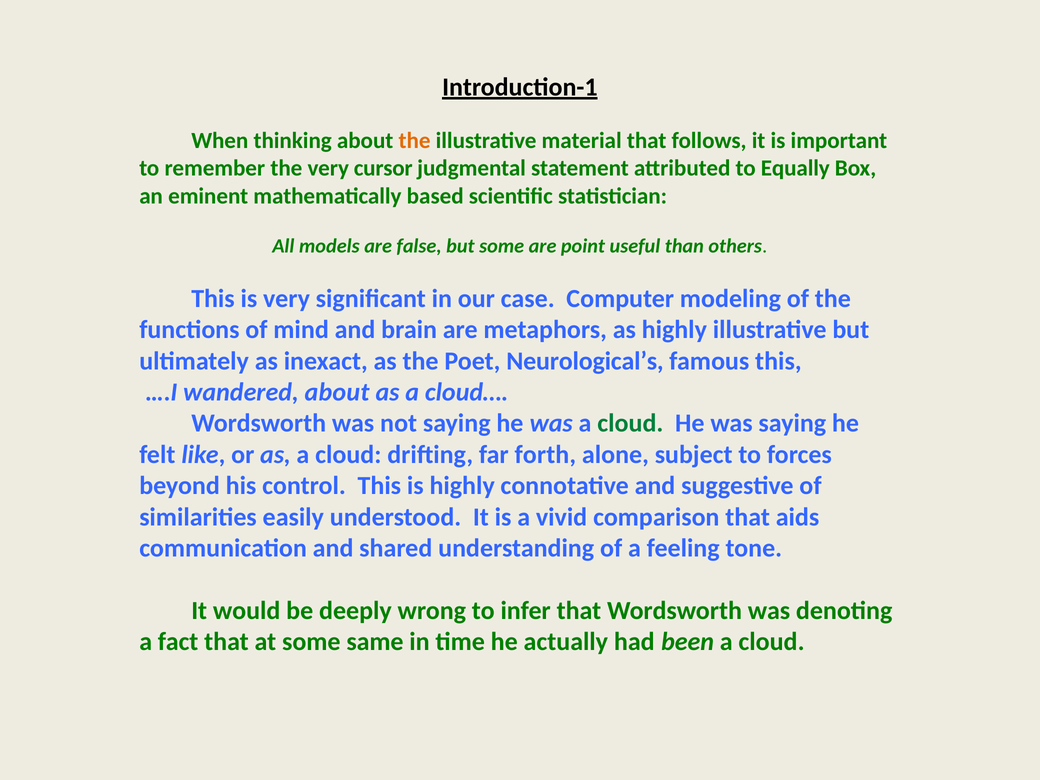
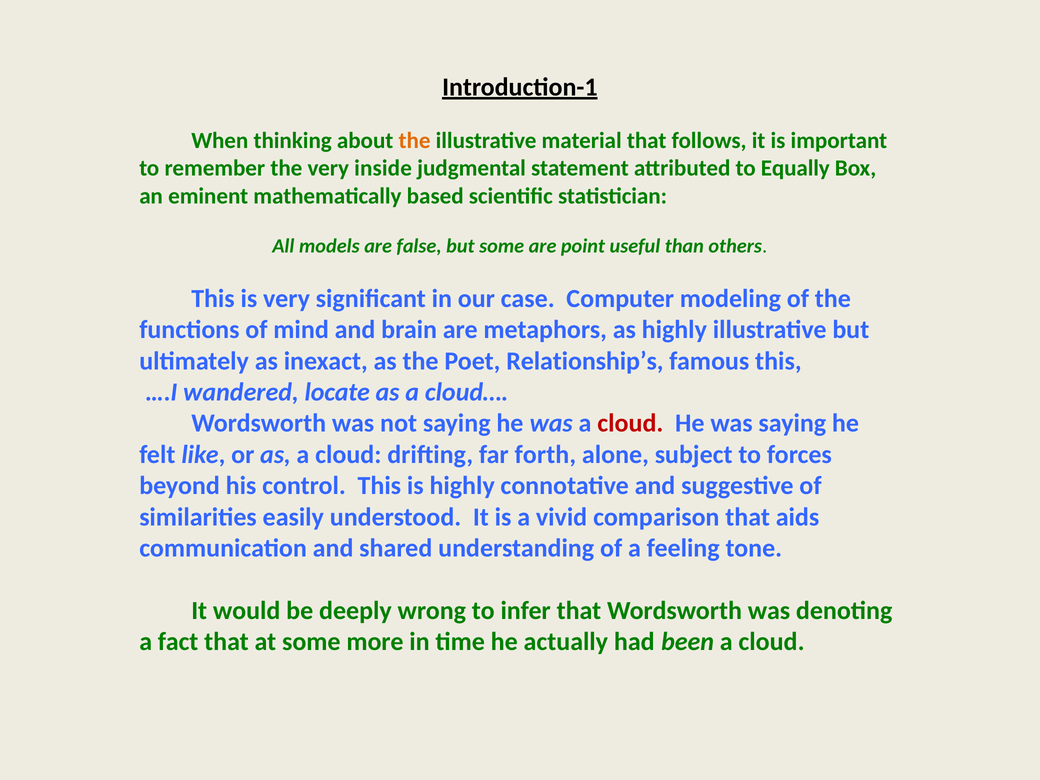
cursor: cursor -> inside
Neurological’s: Neurological’s -> Relationship’s
wandered about: about -> locate
cloud at (630, 423) colour: green -> red
same: same -> more
